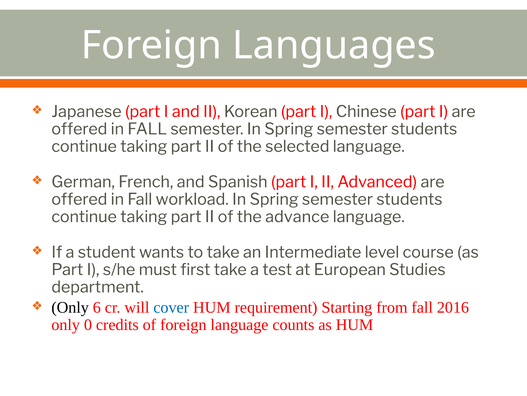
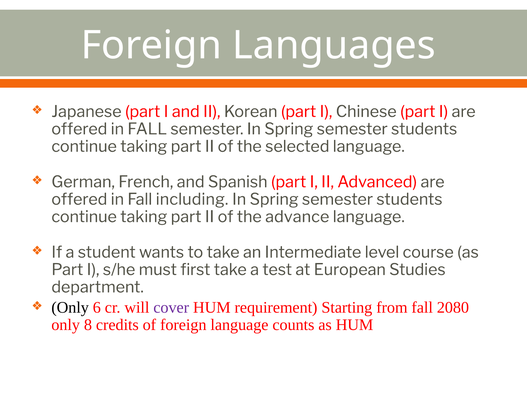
workload: workload -> including
cover colour: blue -> purple
2016: 2016 -> 2080
0: 0 -> 8
